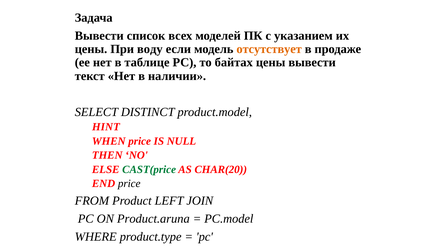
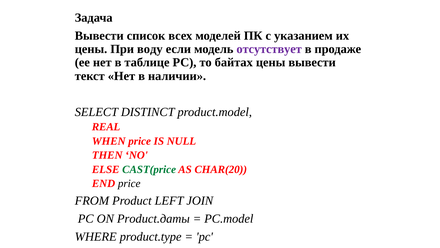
отсутствует colour: orange -> purple
HINT: HINT -> REAL
Product.aruna: Product.aruna -> Product.даты
